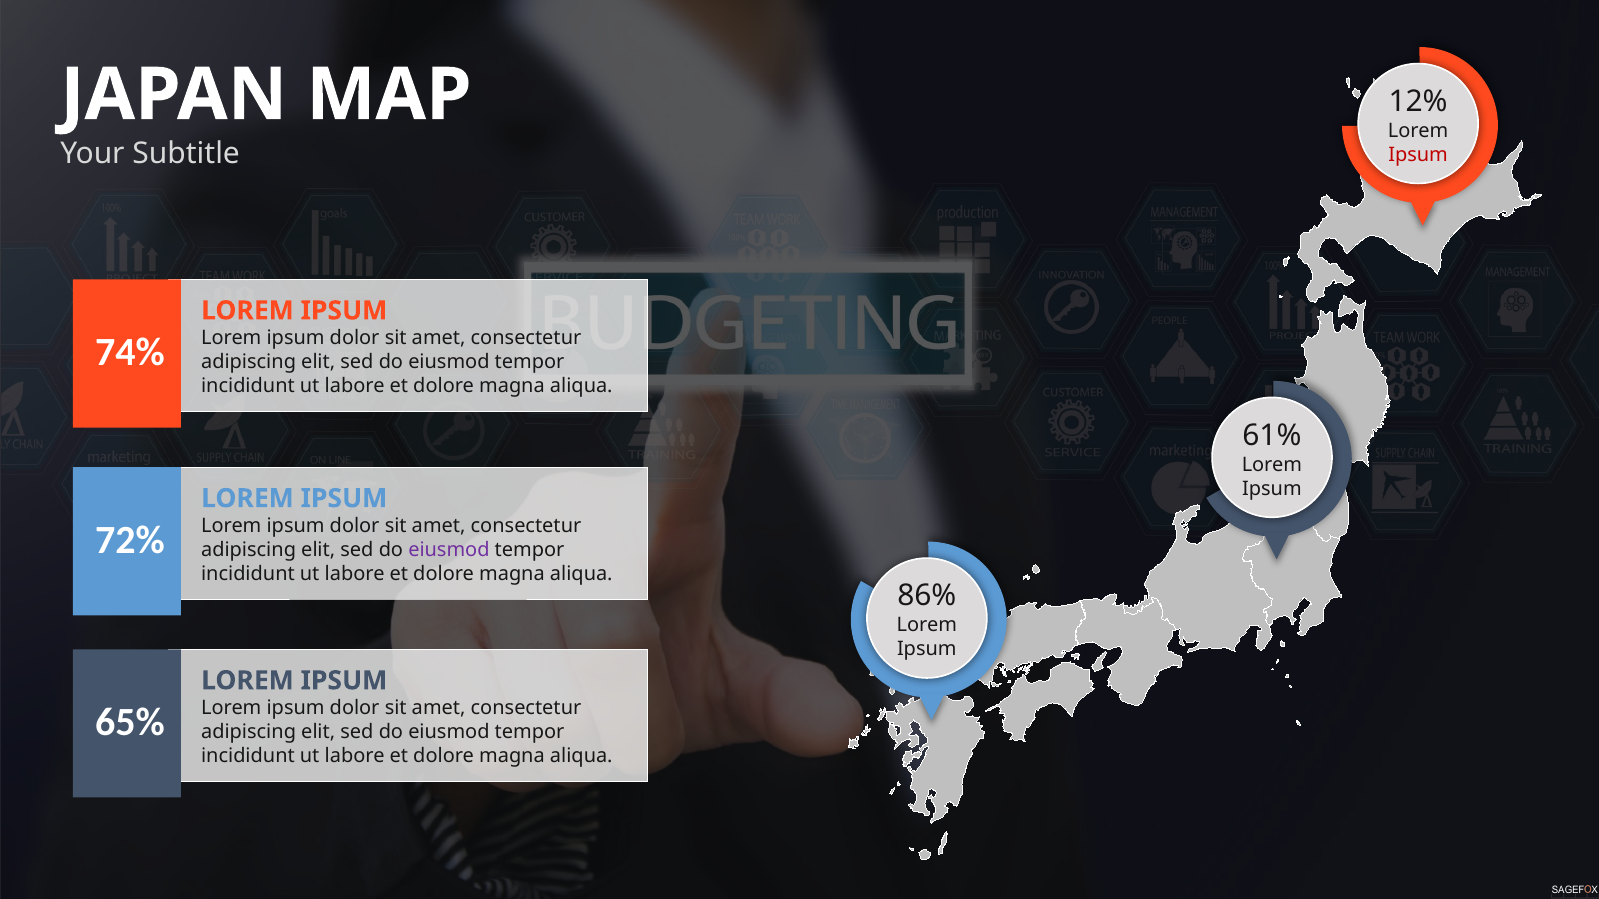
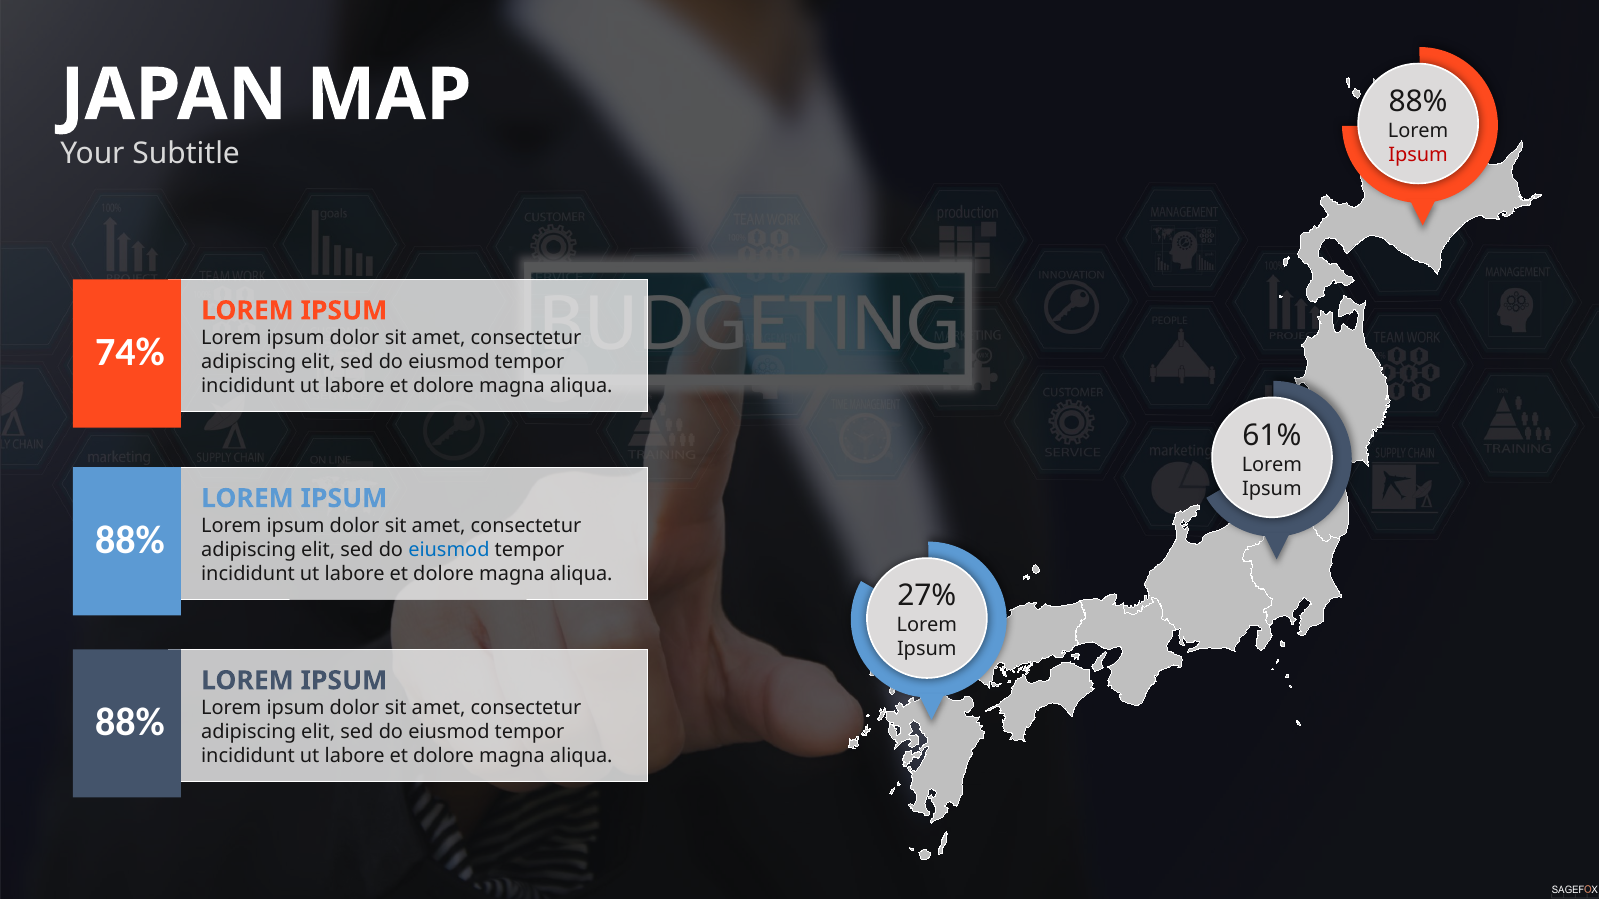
12% at (1418, 102): 12% -> 88%
72% at (130, 540): 72% -> 88%
eiusmod at (449, 550) colour: purple -> blue
86%: 86% -> 27%
65% at (130, 722): 65% -> 88%
